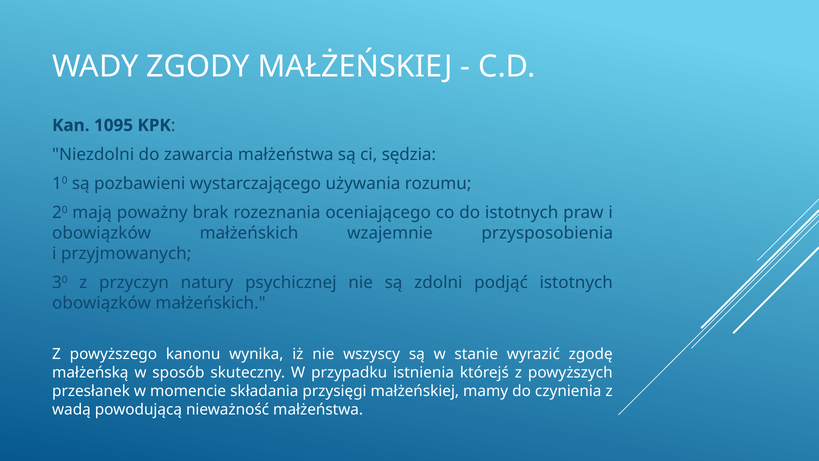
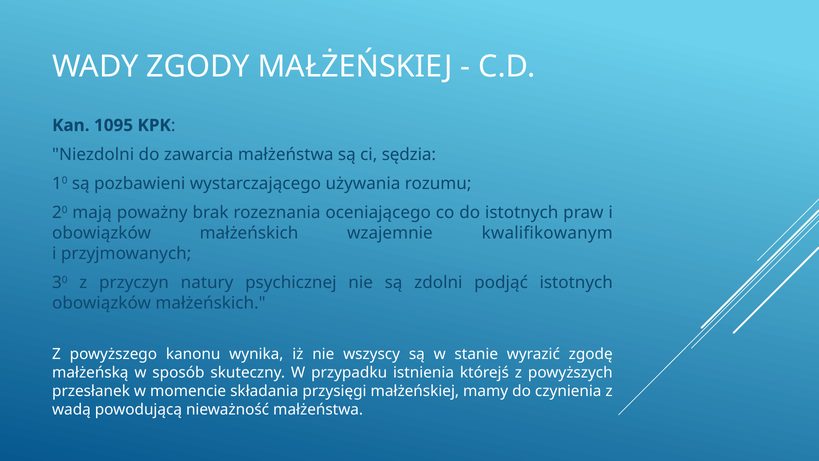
przysposobienia: przysposobienia -> kwalifikowanym
